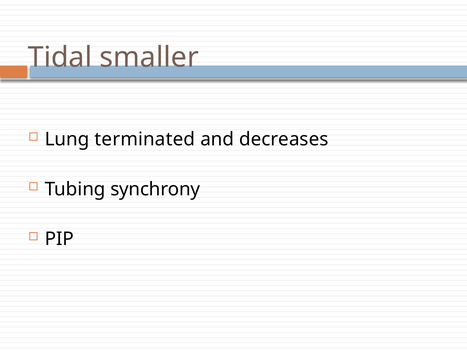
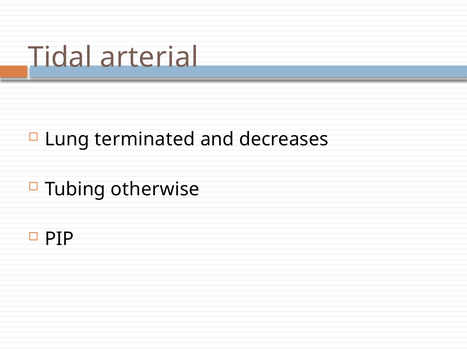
smaller: smaller -> arterial
synchrony: synchrony -> otherwise
